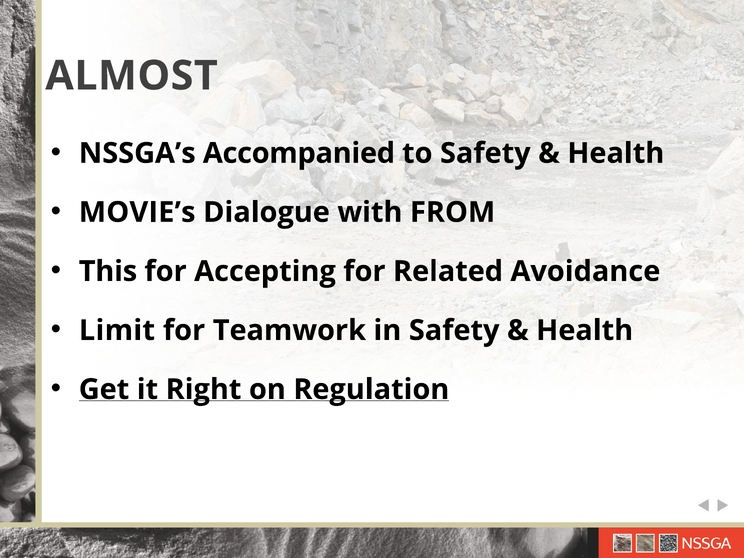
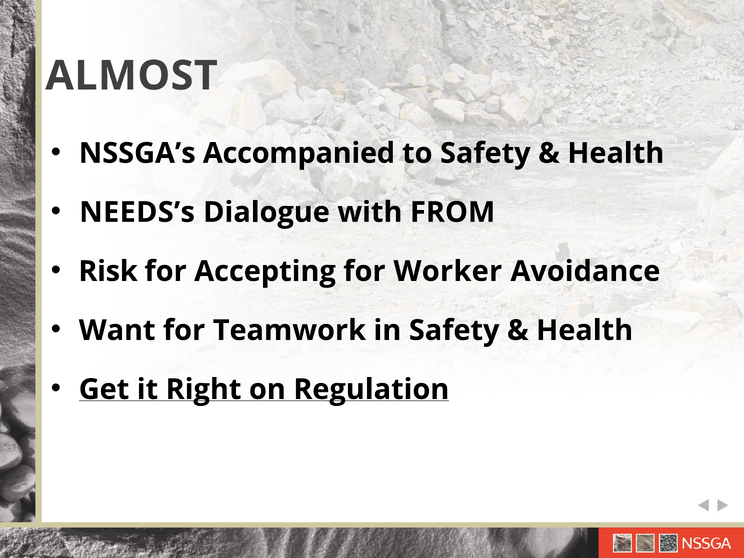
MOVIE’s: MOVIE’s -> NEEDS’s
This: This -> Risk
Related: Related -> Worker
Limit: Limit -> Want
